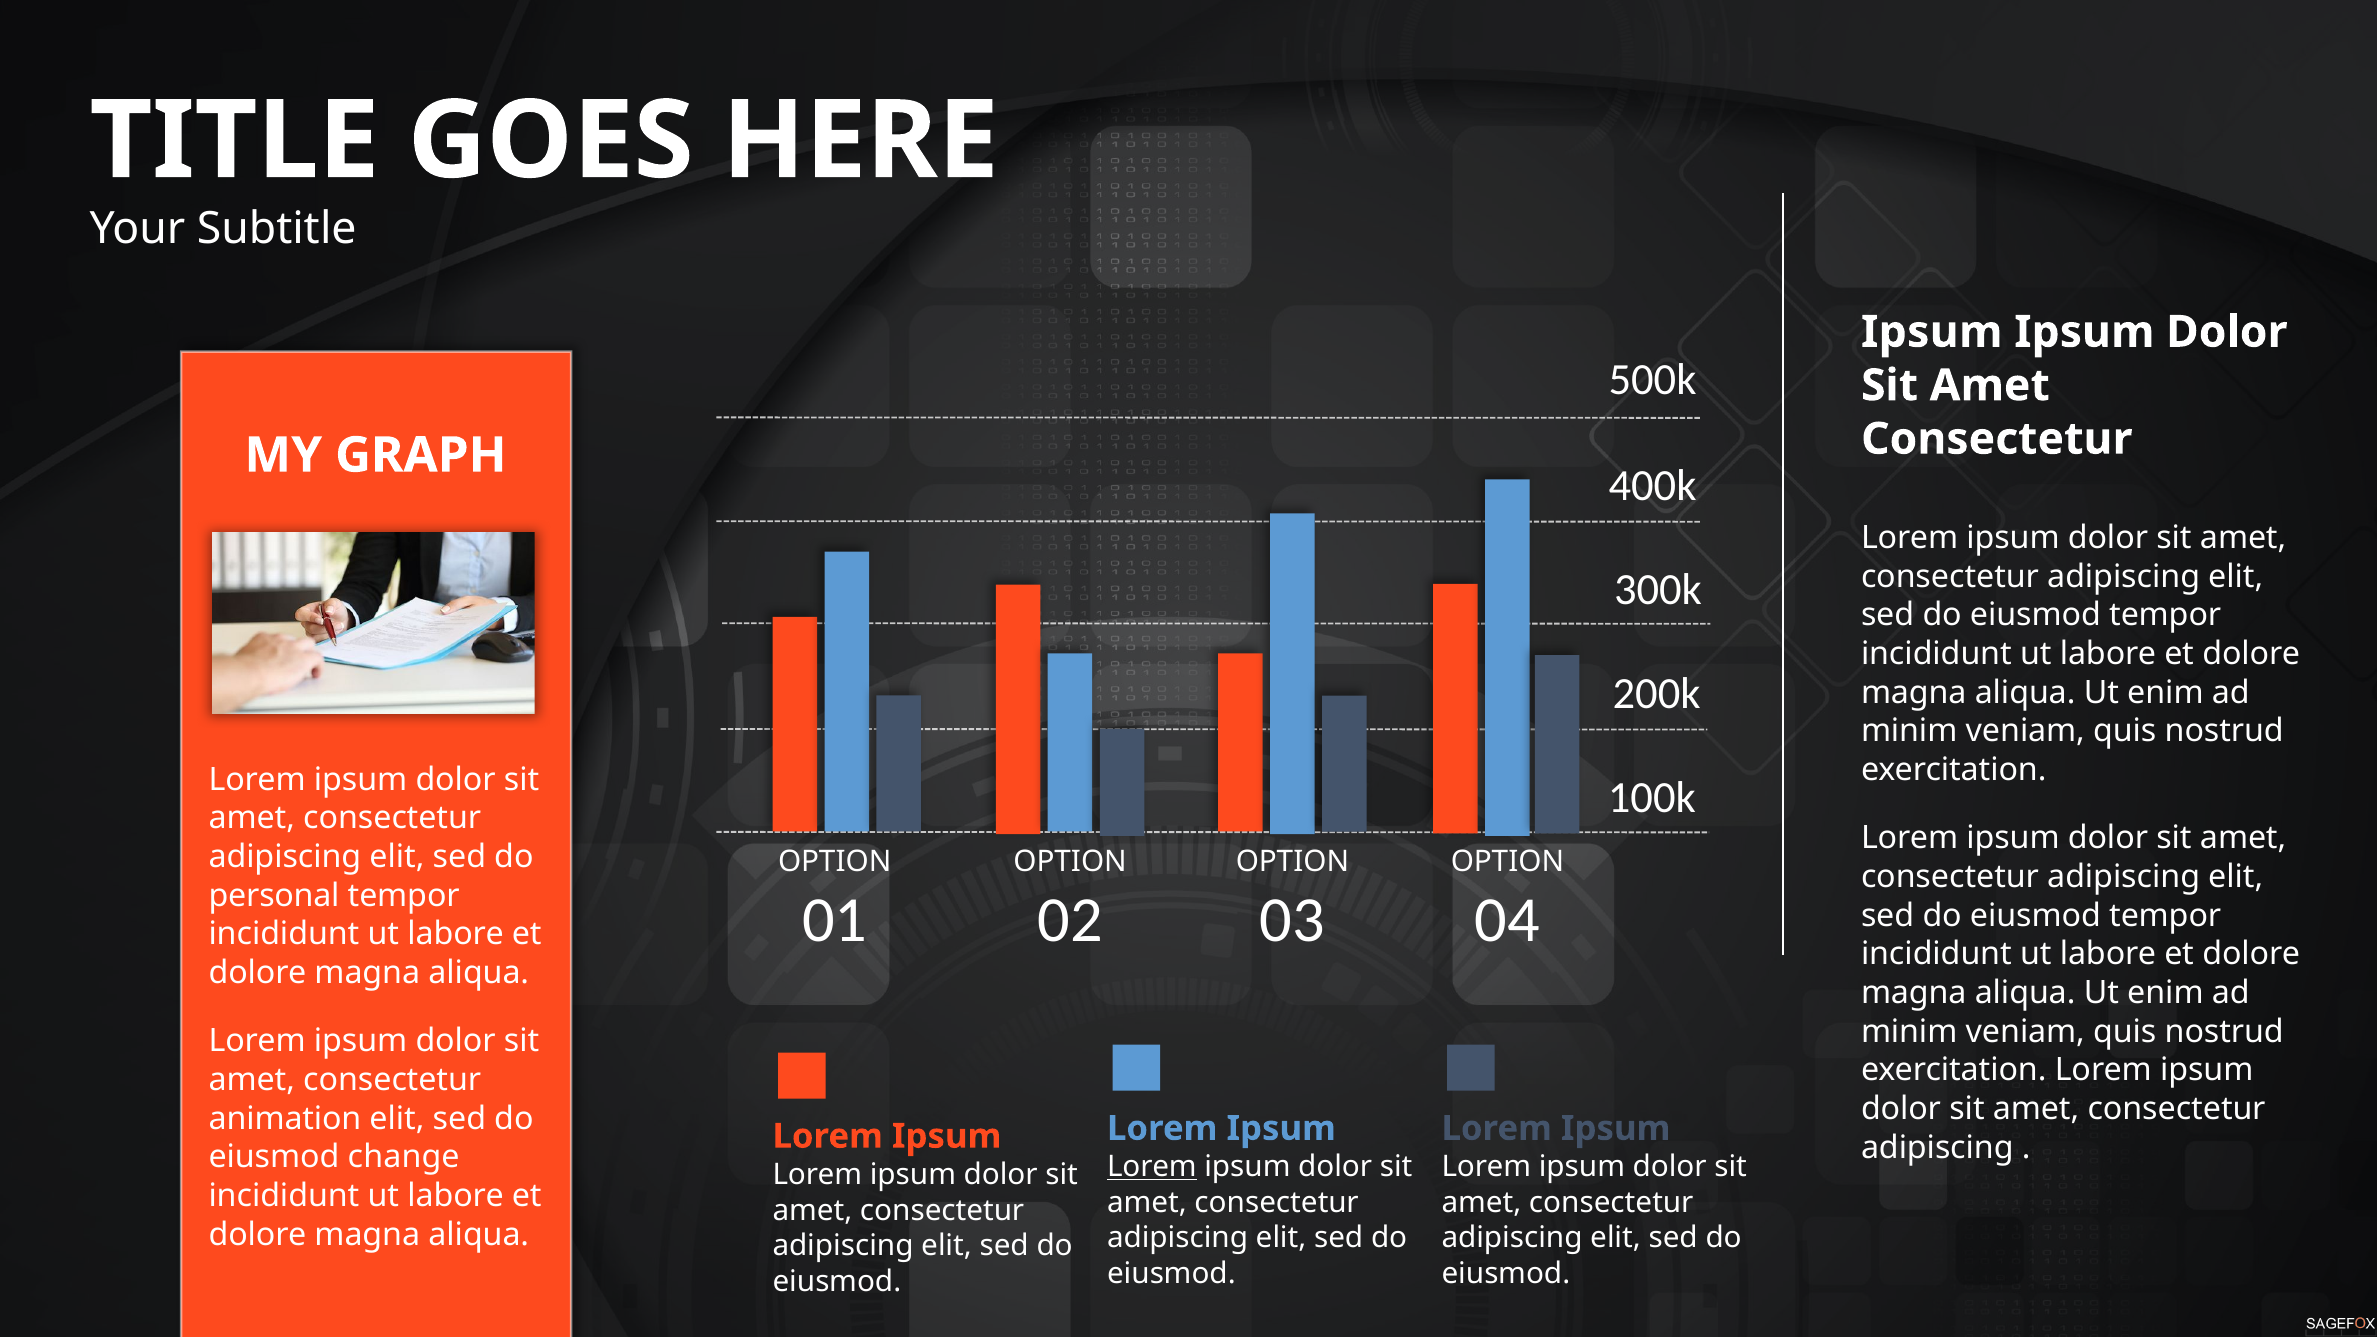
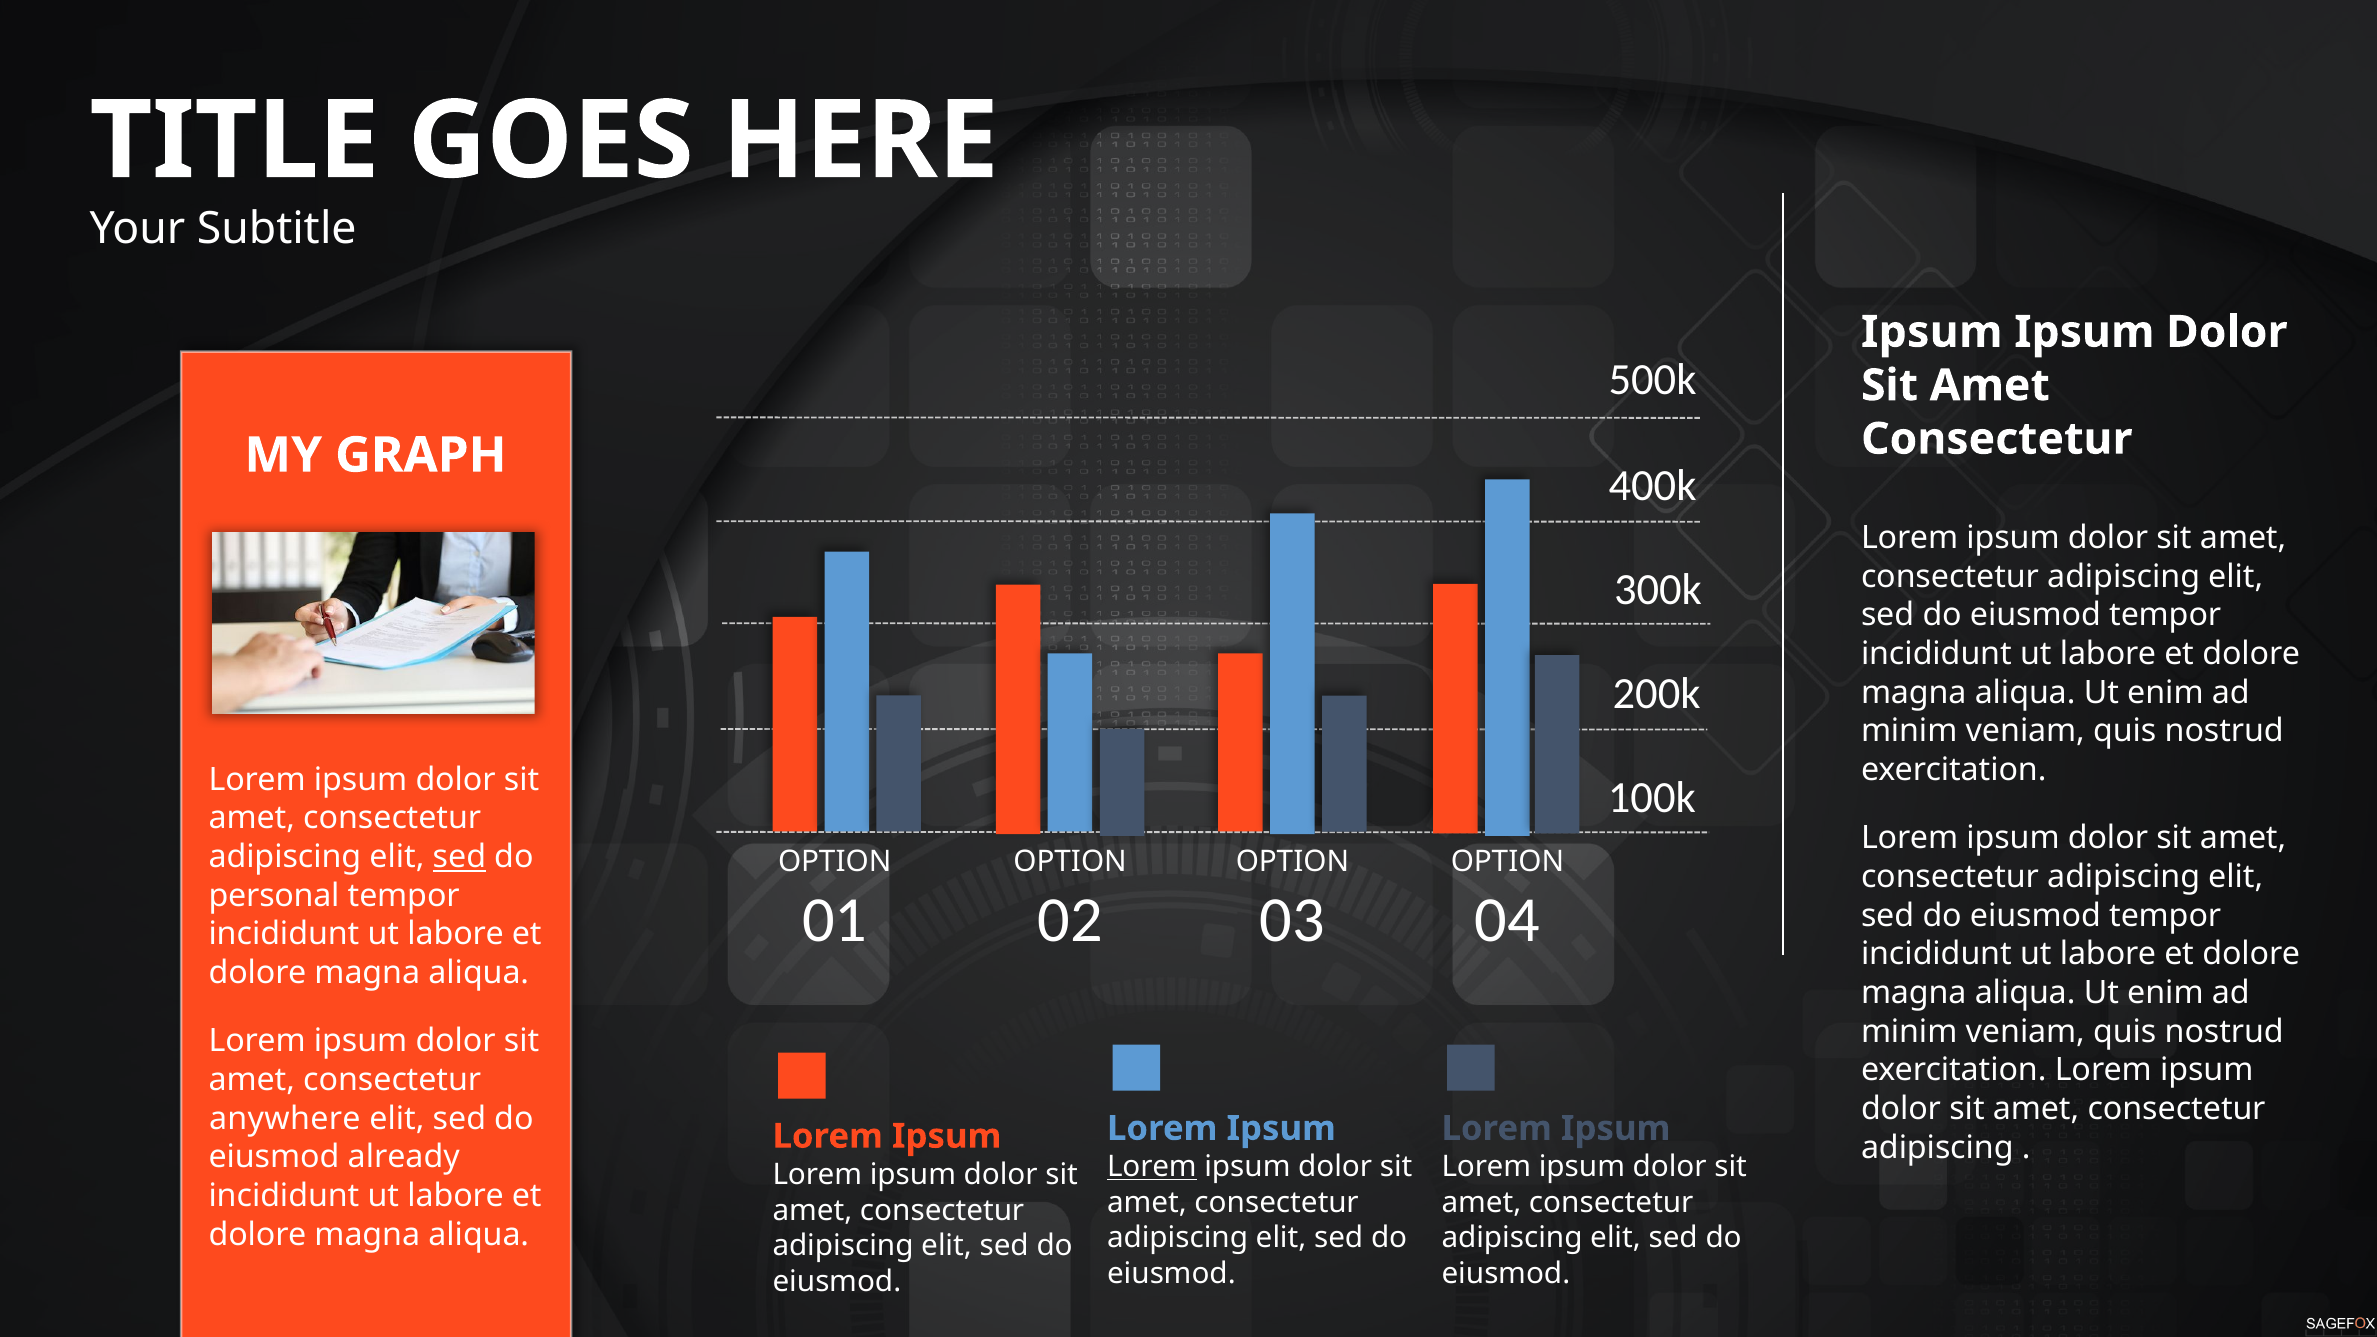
sed at (459, 857) underline: none -> present
animation: animation -> anywhere
change: change -> already
